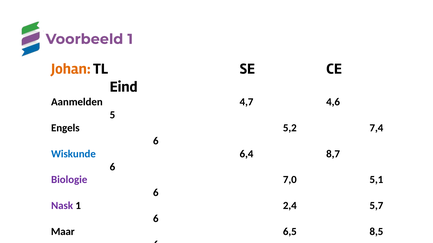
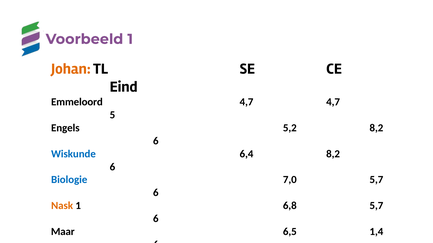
Aanmelden: Aanmelden -> Emmeloord
4,7 4,6: 4,6 -> 4,7
5,2 7,4: 7,4 -> 8,2
6,4 8,7: 8,7 -> 8,2
Biologie colour: purple -> blue
7,0 5,1: 5,1 -> 5,7
Nask colour: purple -> orange
1 2,4: 2,4 -> 6,8
8,5: 8,5 -> 1,4
